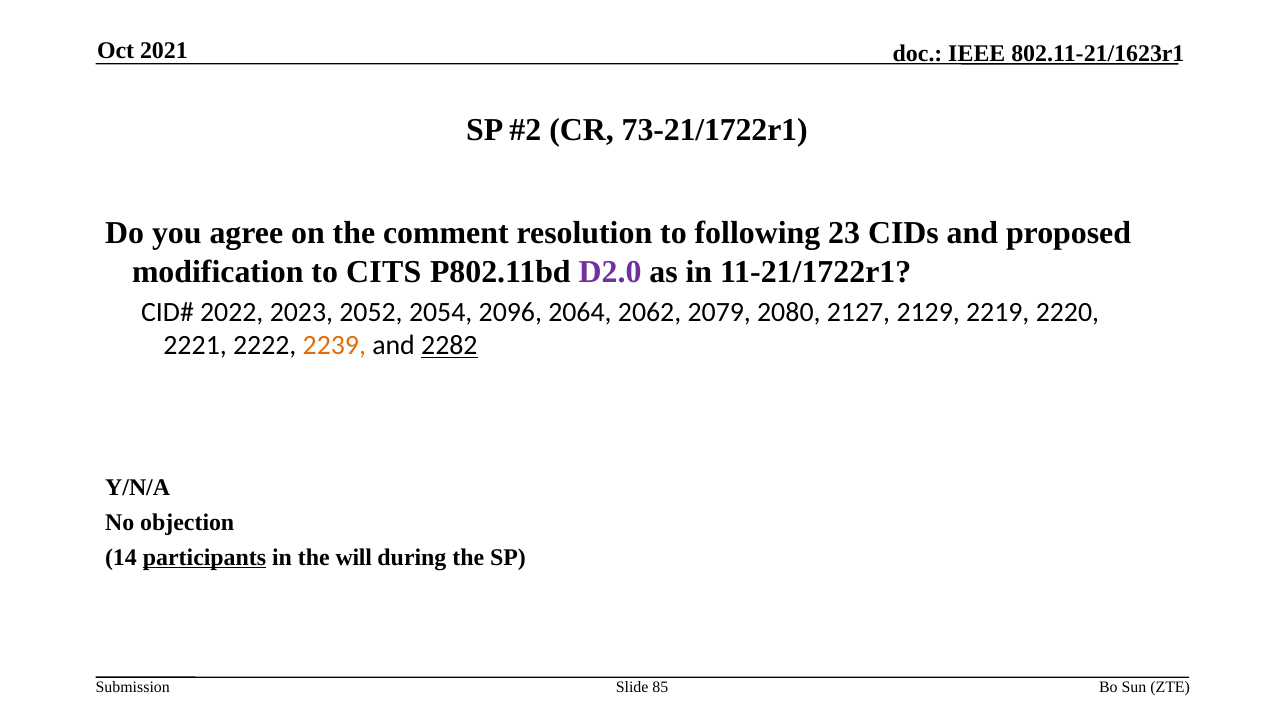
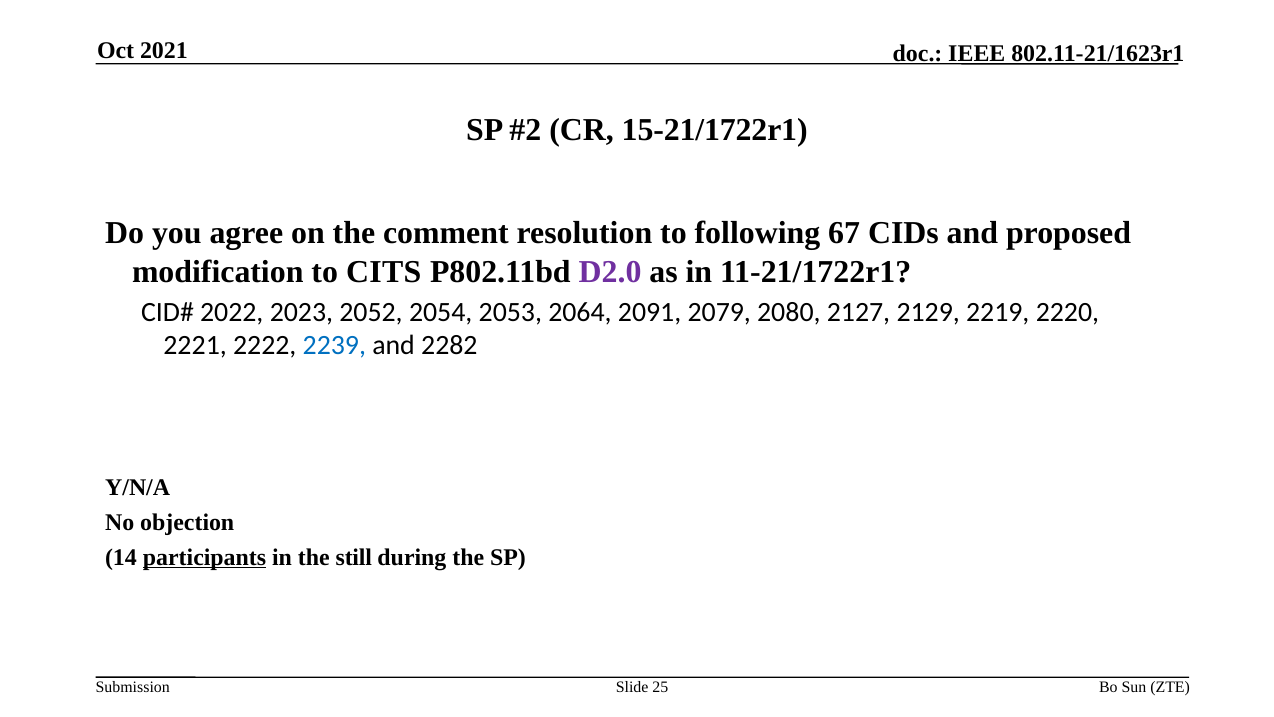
73-21/1722r1: 73-21/1722r1 -> 15-21/1722r1
23: 23 -> 67
2096: 2096 -> 2053
2062: 2062 -> 2091
2239 colour: orange -> blue
2282 underline: present -> none
will: will -> still
85: 85 -> 25
